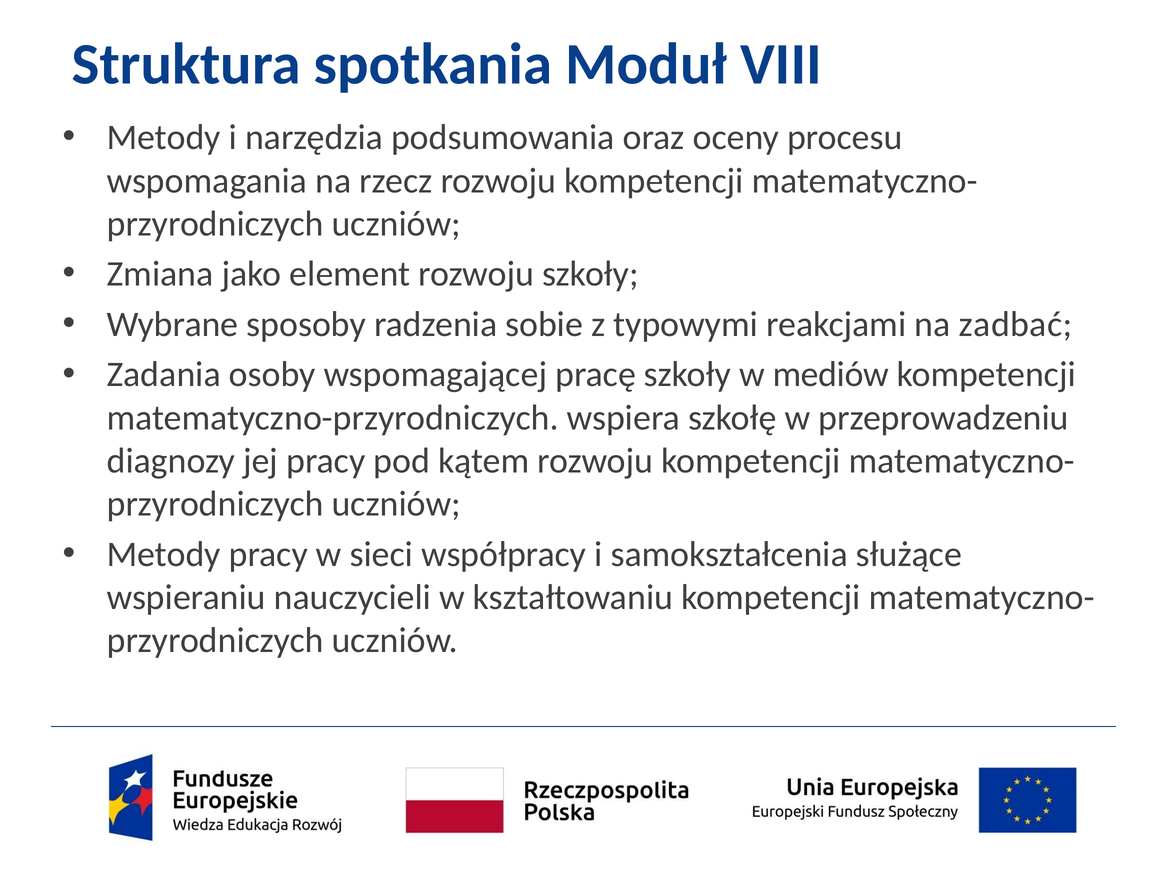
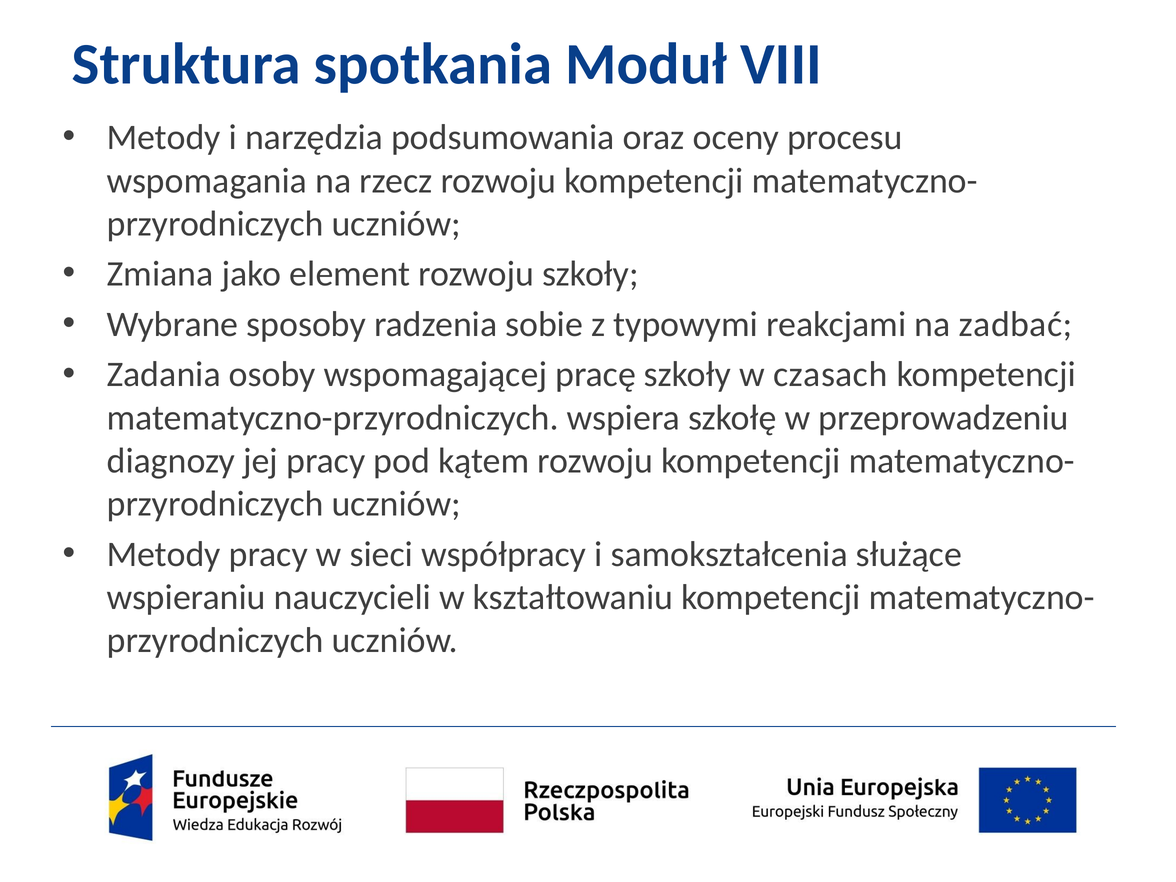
mediów: mediów -> czasach
